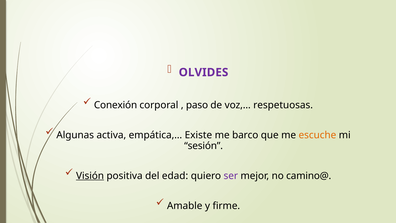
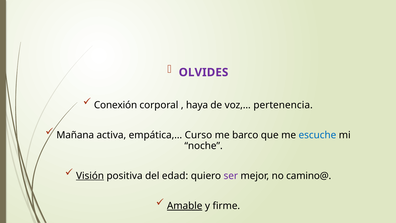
paso: paso -> haya
respetuosas: respetuosas -> pertenencia
Algunas: Algunas -> Mañana
Existe: Existe -> Curso
escuche colour: orange -> blue
sesión: sesión -> noche
Amable underline: none -> present
